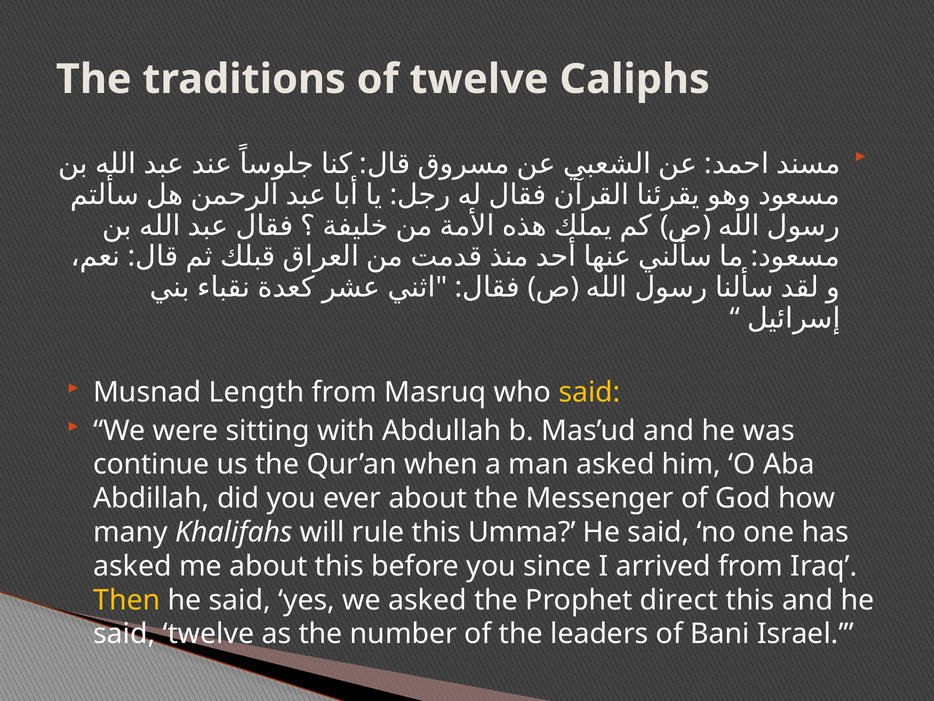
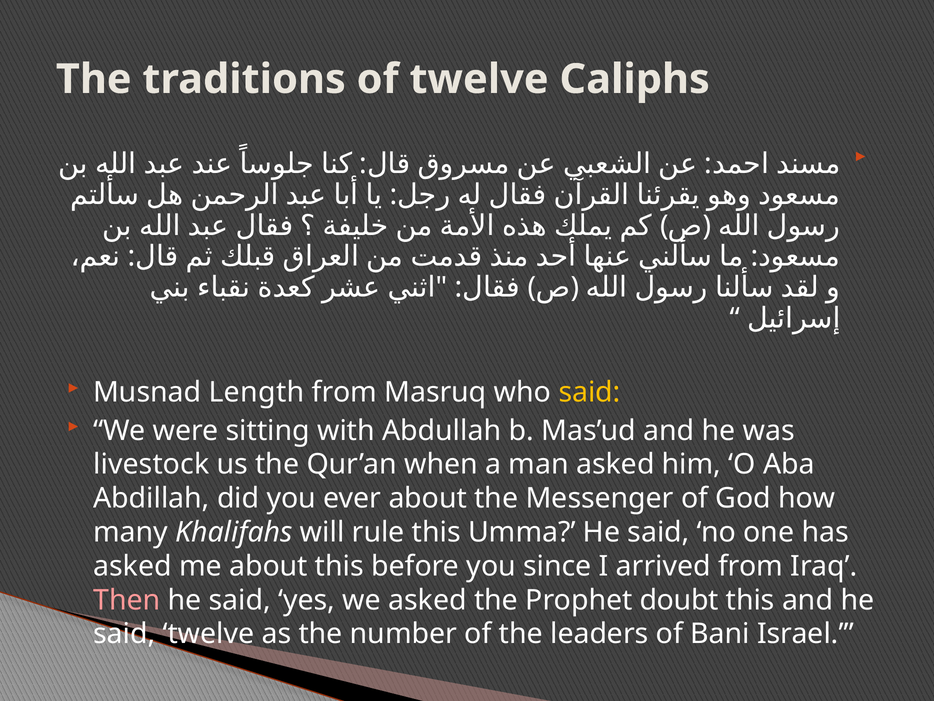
continue: continue -> livestock
Then colour: yellow -> pink
direct: direct -> doubt
